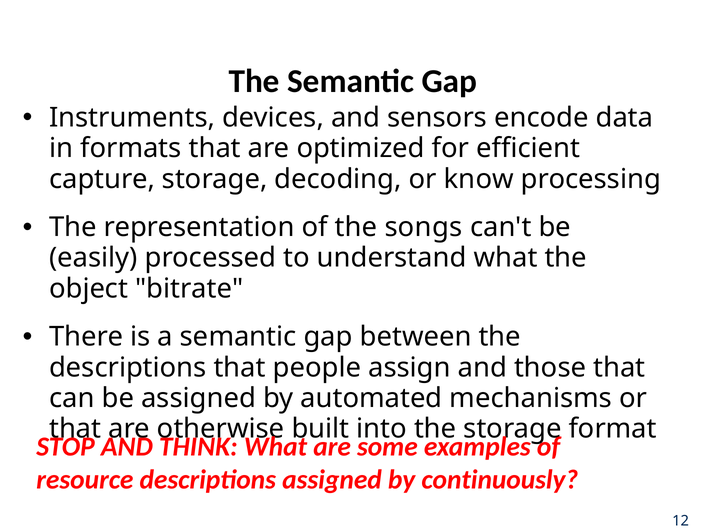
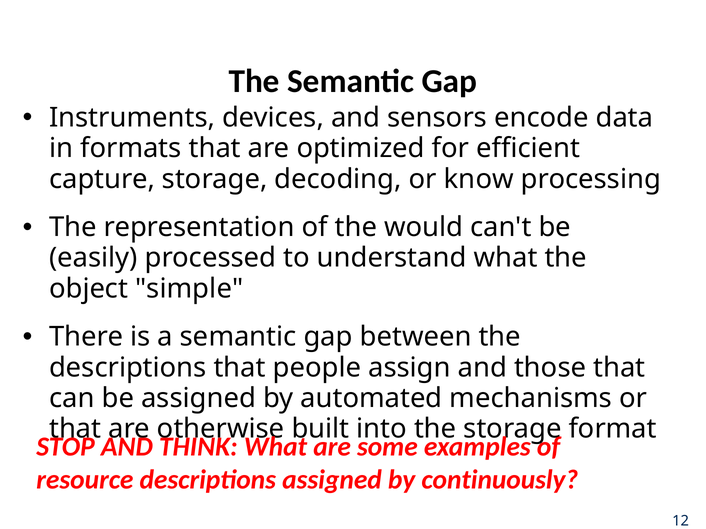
songs: songs -> would
bitrate: bitrate -> simple
